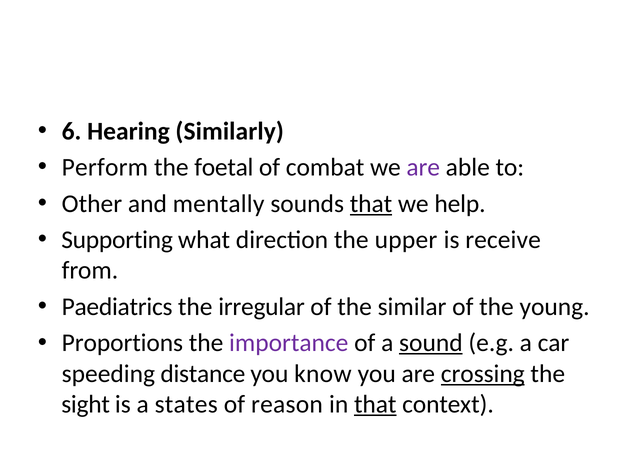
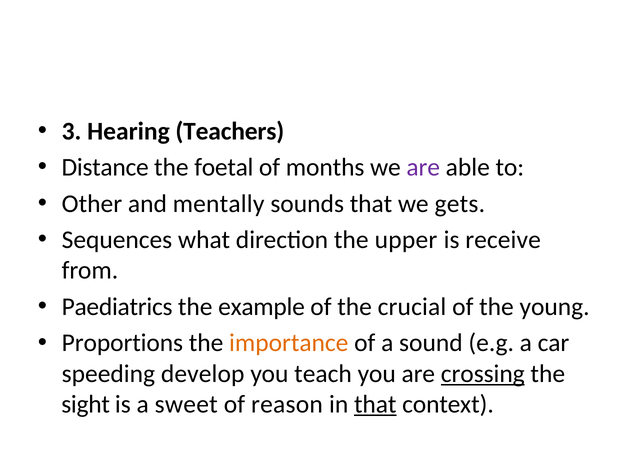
6: 6 -> 3
Similarly: Similarly -> Teachers
Perform: Perform -> Distance
combat: combat -> months
that at (371, 203) underline: present -> none
help: help -> gets
Supporting: Supporting -> Sequences
irregular: irregular -> example
similar: similar -> crucial
importance colour: purple -> orange
sound underline: present -> none
distance: distance -> develop
know: know -> teach
states: states -> sweet
